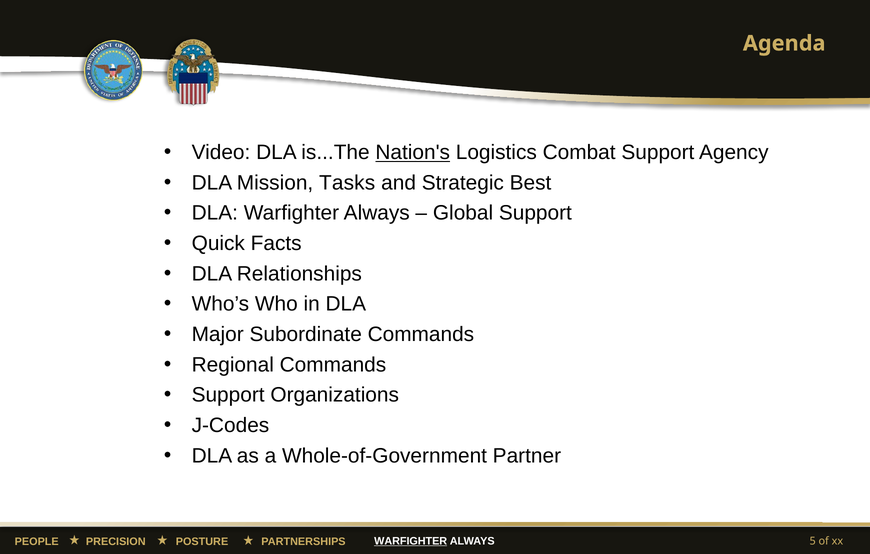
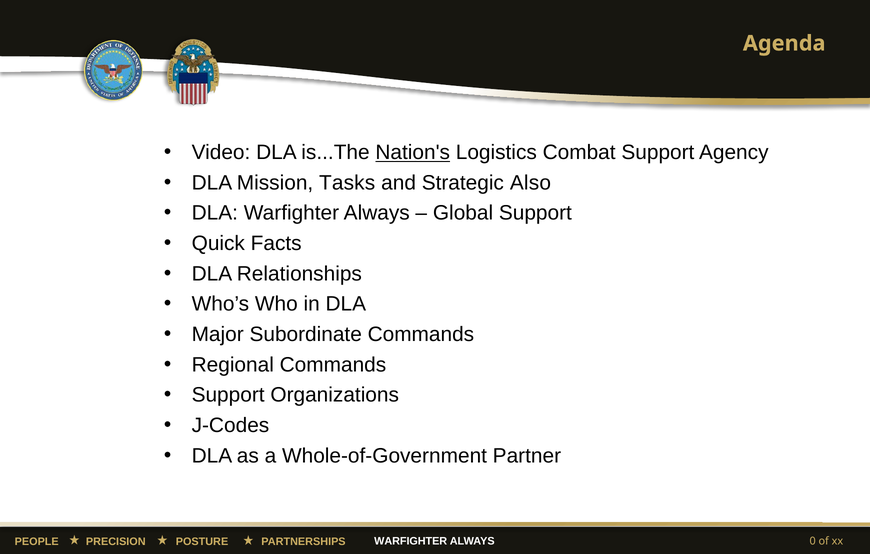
Best: Best -> Also
WARFIGHTER at (411, 542) underline: present -> none
5: 5 -> 0
